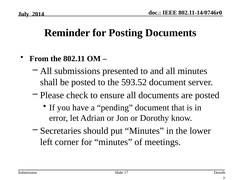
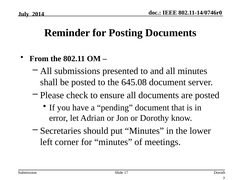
593.52: 593.52 -> 645.08
